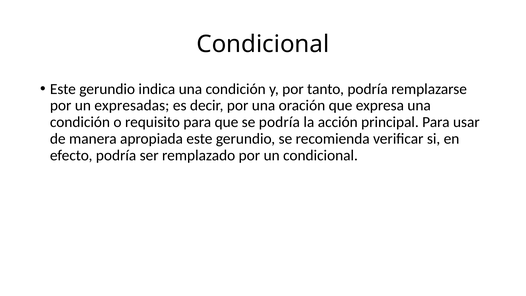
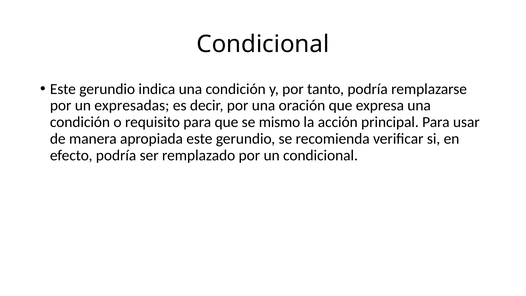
se podría: podría -> mismo
